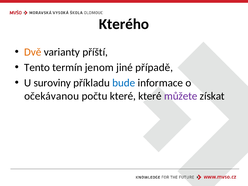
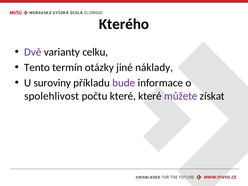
Dvě colour: orange -> purple
příští: příští -> celku
jenom: jenom -> otázky
případě: případě -> náklady
bude colour: blue -> purple
očekávanou: očekávanou -> spolehlivost
